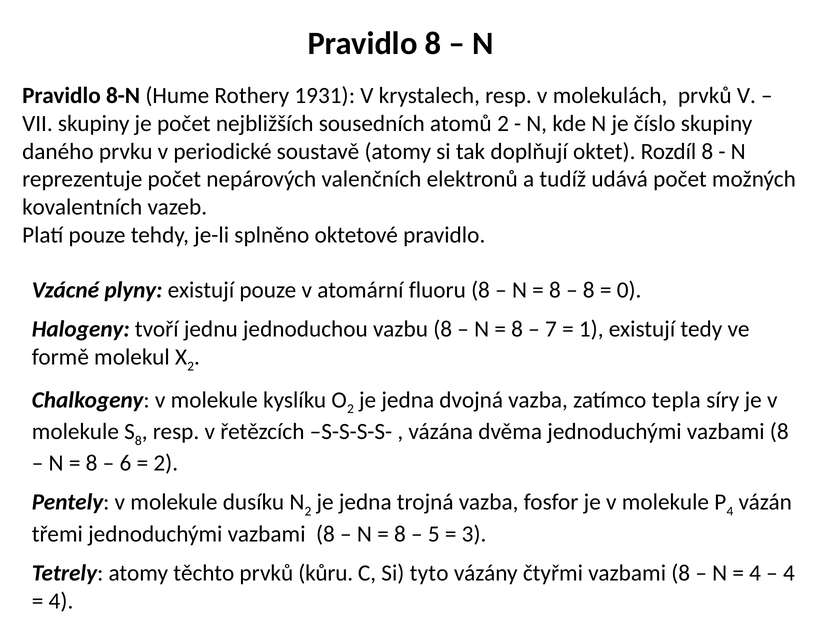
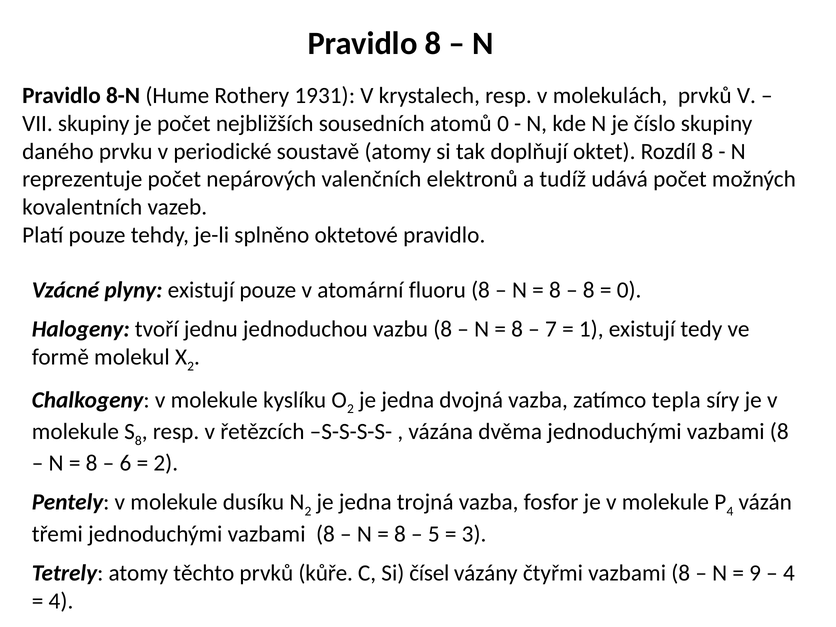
atomů 2: 2 -> 0
kůru: kůru -> kůře
tyto: tyto -> čísel
4 at (755, 573): 4 -> 9
